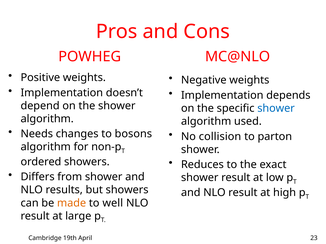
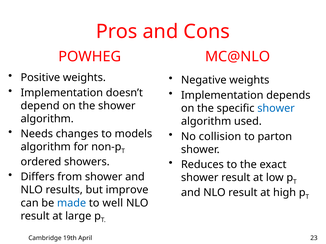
bosons: bosons -> models
but showers: showers -> improve
made colour: orange -> blue
